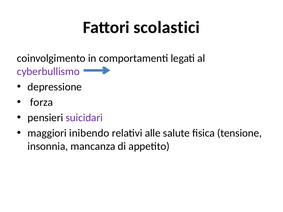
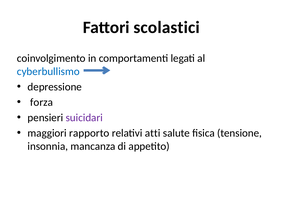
cyberbullismo colour: purple -> blue
inibendo: inibendo -> rapporto
alle: alle -> atti
